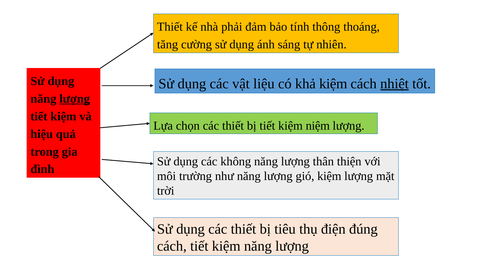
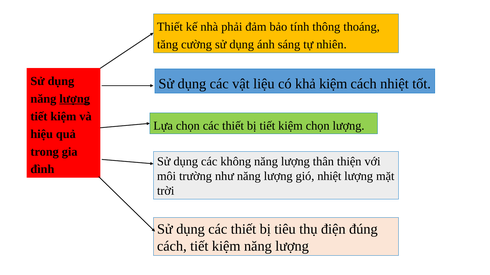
nhiệt at (394, 84) underline: present -> none
kiệm niệm: niệm -> chọn
gió kiệm: kiệm -> nhiệt
